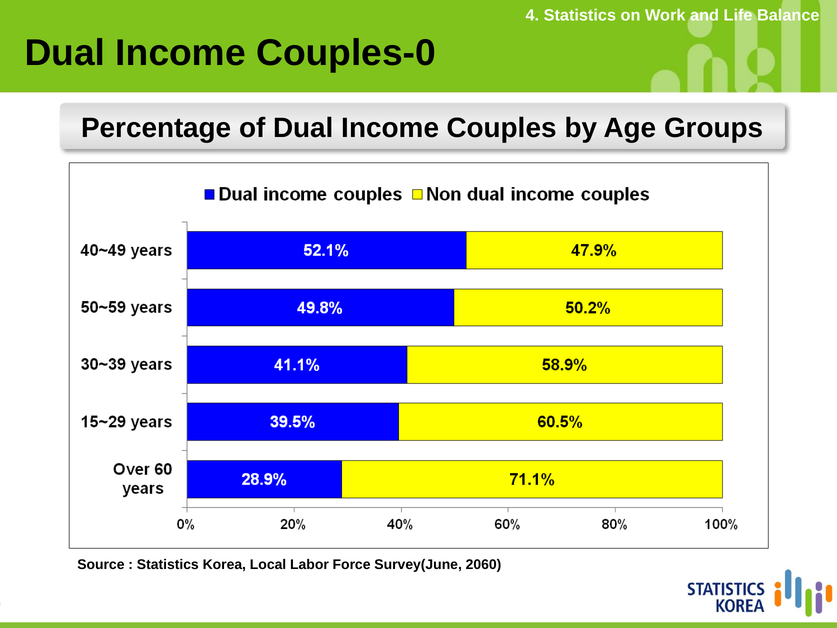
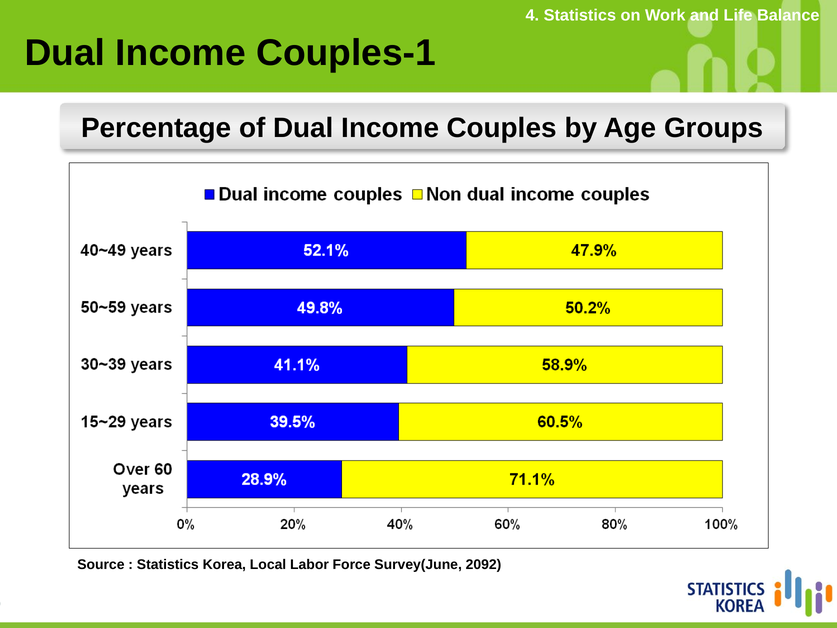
Couples-0: Couples-0 -> Couples-1
2060: 2060 -> 2092
